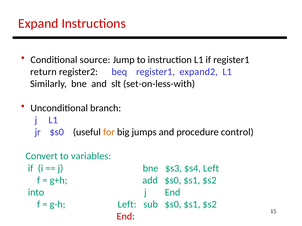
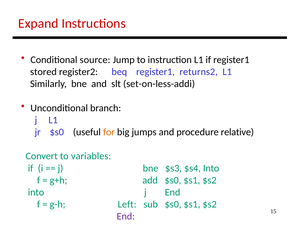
return: return -> stored
expand2: expand2 -> returns2
set-on-less-with: set-on-less-with -> set-on-less-addi
control: control -> relative
$s4 Left: Left -> Into
End at (126, 217) colour: red -> purple
